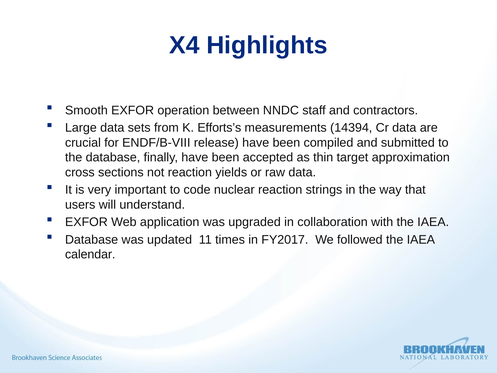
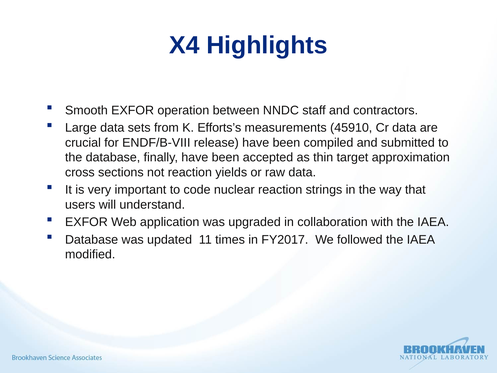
14394: 14394 -> 45910
calendar: calendar -> modified
